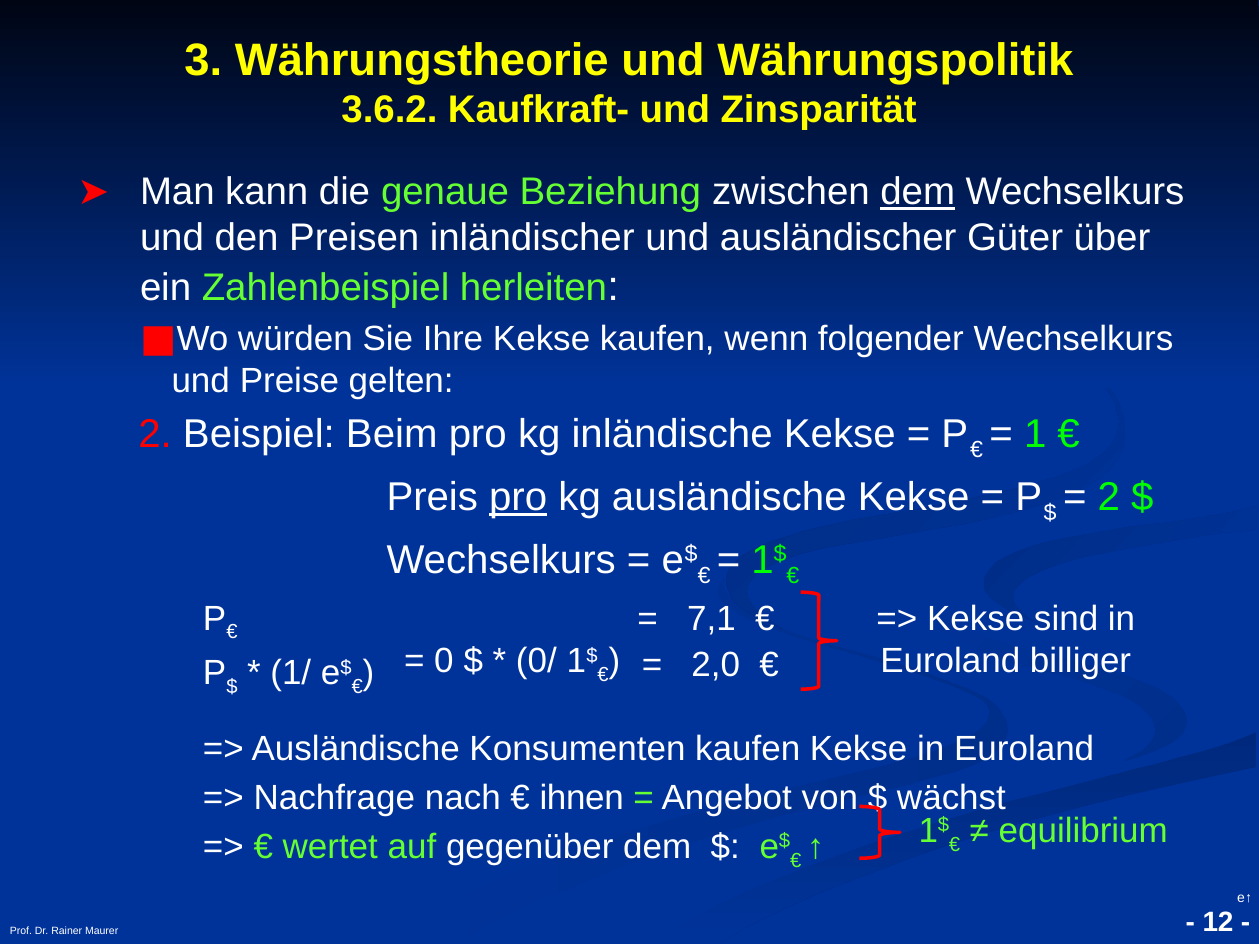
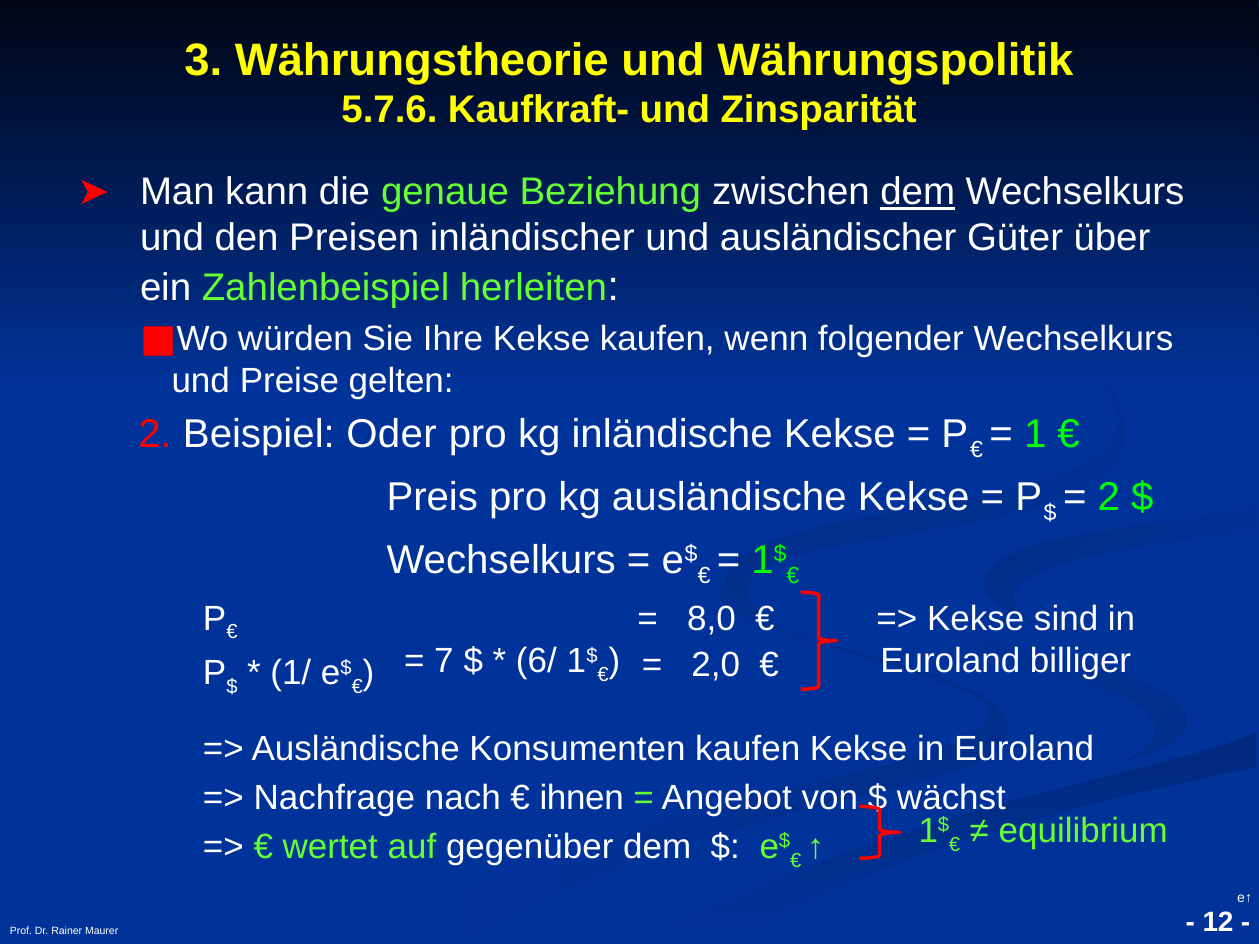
3.6.2: 3.6.2 -> 5.7.6
Beim: Beim -> Oder
pro at (518, 498) underline: present -> none
7,1: 7,1 -> 8,0
0: 0 -> 7
0/: 0/ -> 6/
